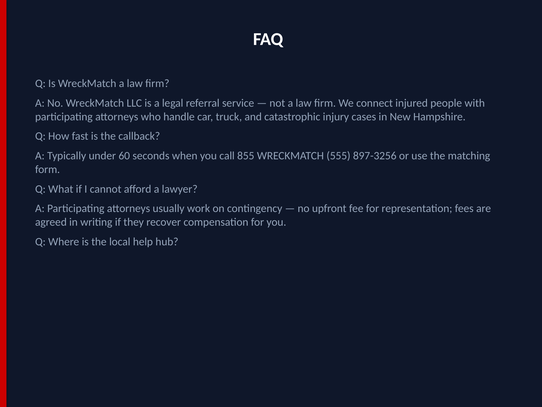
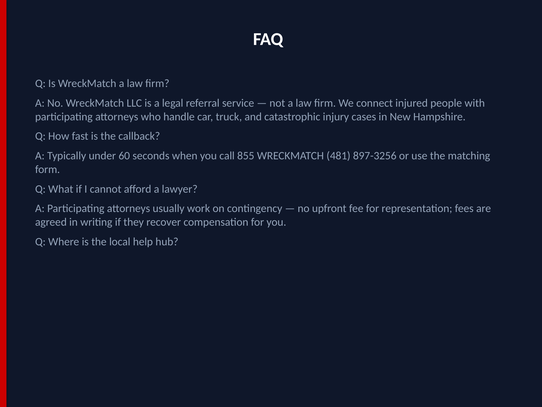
555: 555 -> 481
